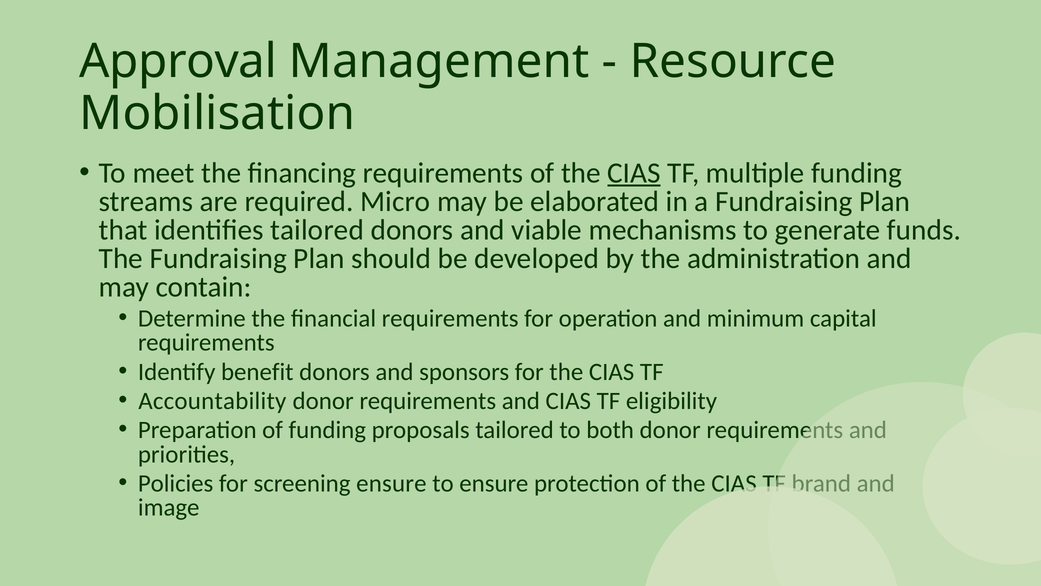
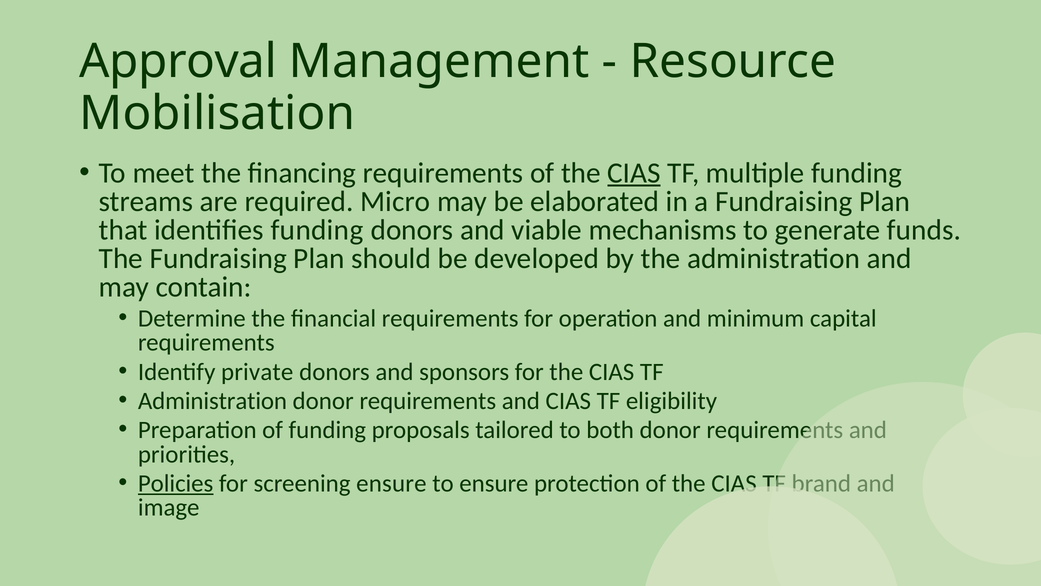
identifies tailored: tailored -> funding
benefit: benefit -> private
Accountability at (212, 401): Accountability -> Administration
Policies underline: none -> present
